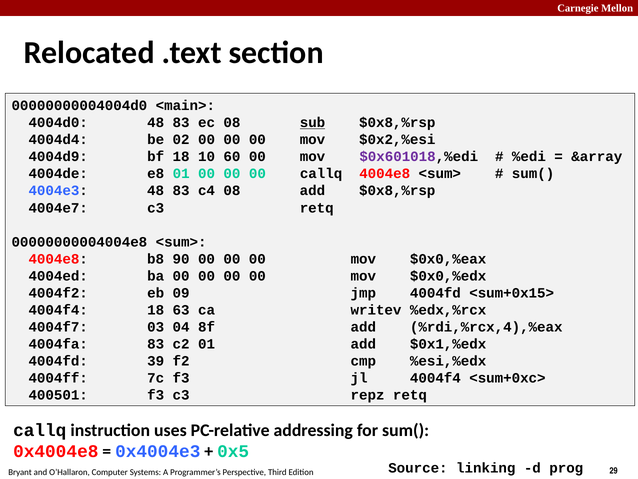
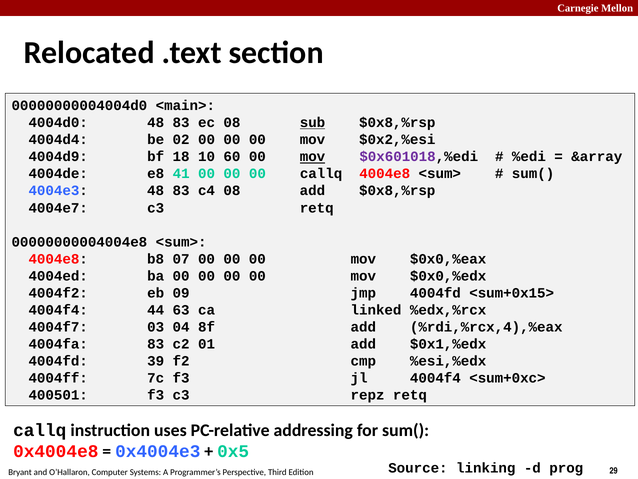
mov at (313, 157) underline: none -> present
e8 01: 01 -> 41
90: 90 -> 07
4004f4 18: 18 -> 44
writev: writev -> linked
